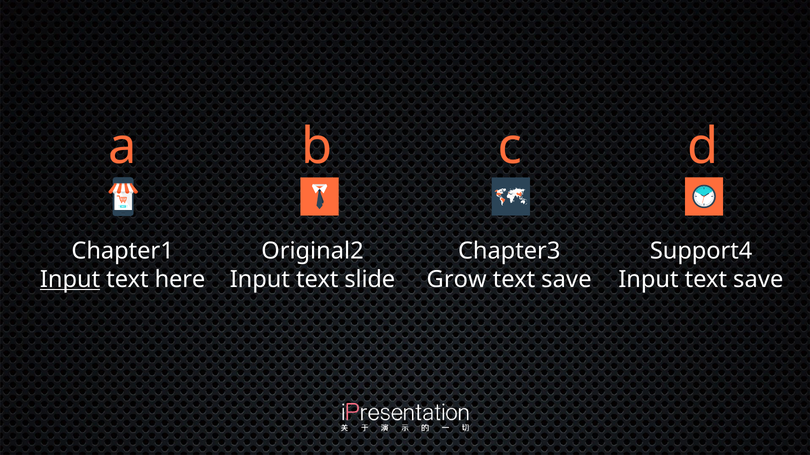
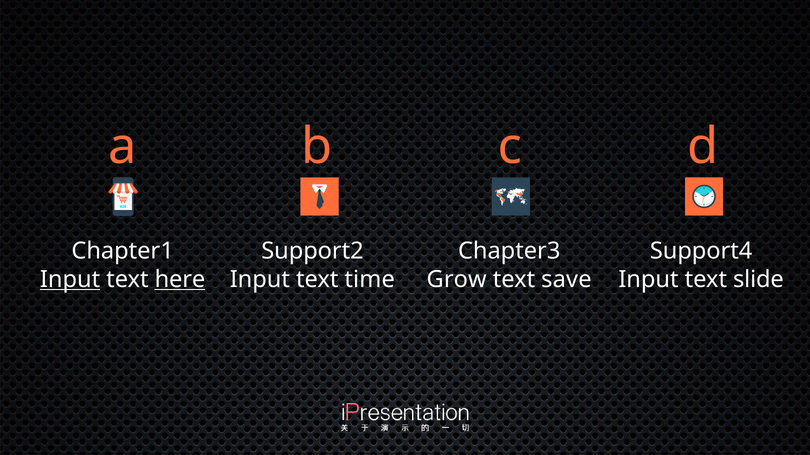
Original2: Original2 -> Support2
here underline: none -> present
slide: slide -> time
Input text save: save -> slide
